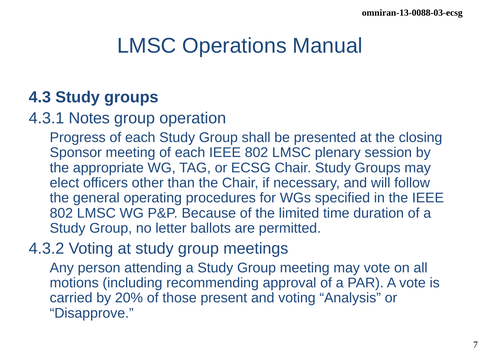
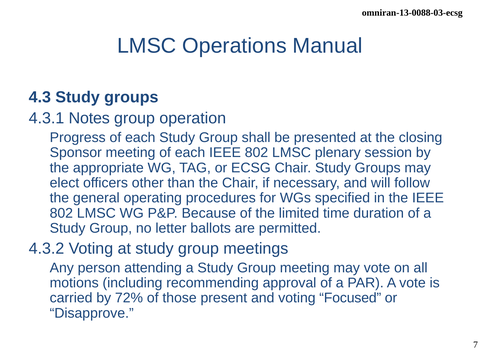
20%: 20% -> 72%
Analysis: Analysis -> Focused
